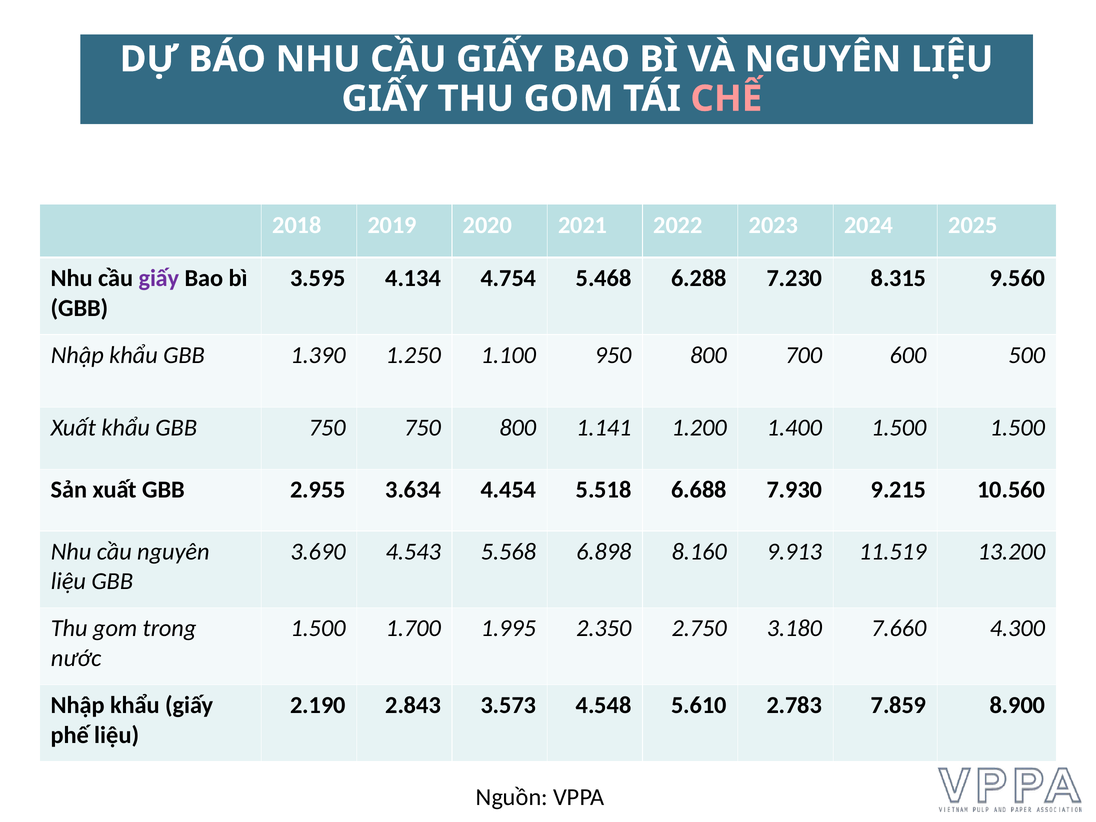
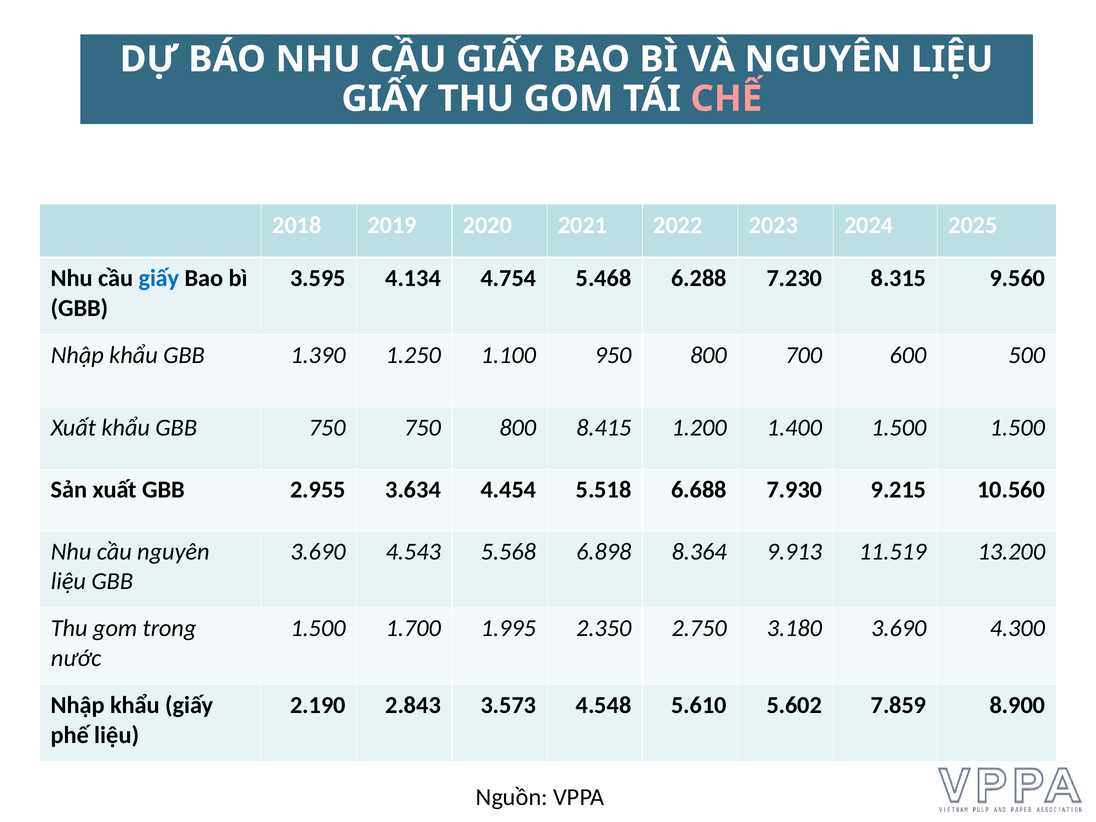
giấy at (159, 278) colour: purple -> blue
1.141: 1.141 -> 8.415
8.160: 8.160 -> 8.364
3.180 7.660: 7.660 -> 3.690
2.783: 2.783 -> 5.602
